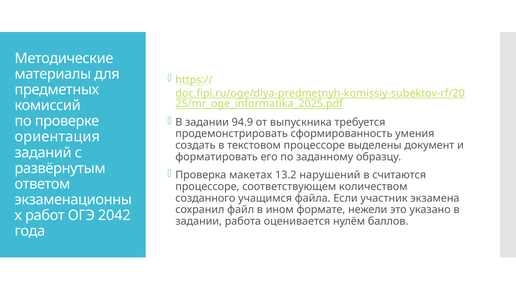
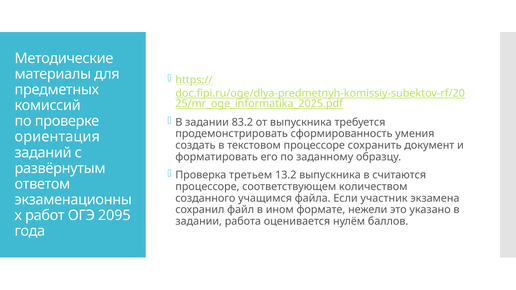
94.9: 94.9 -> 83.2
выделены: выделены -> сохранить
макетах: макетах -> третьем
13.2 нарушений: нарушений -> выпускника
2042: 2042 -> 2095
